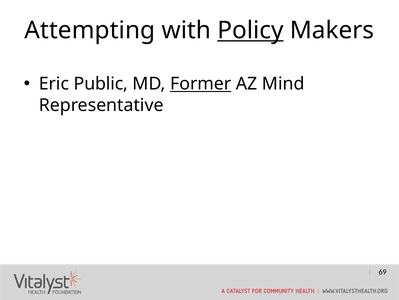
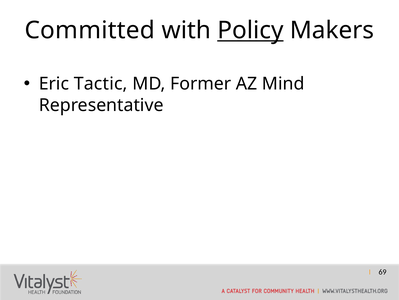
Attempting: Attempting -> Committed
Public: Public -> Tactic
Former underline: present -> none
